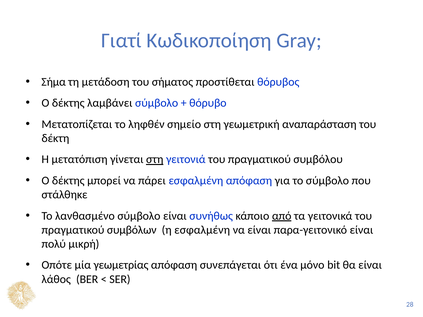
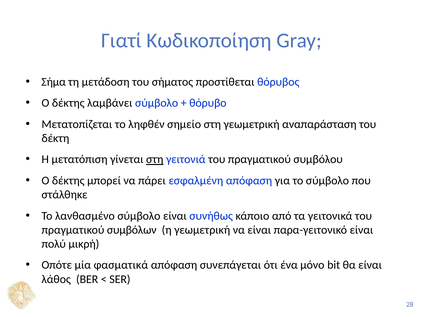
από underline: present -> none
η εσφαλμένη: εσφαλμένη -> γεωμετρική
γεωμετρίας: γεωμετρίας -> φασματικά
